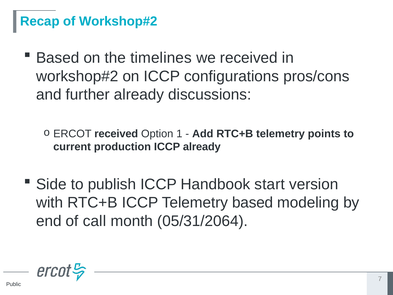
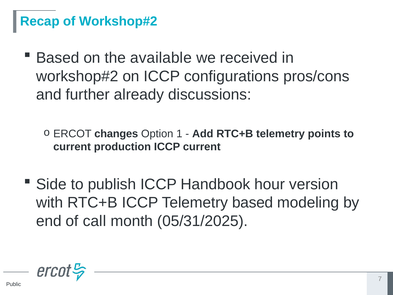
timelines: timelines -> available
ERCOT received: received -> changes
ICCP already: already -> current
start: start -> hour
05/31/2064: 05/31/2064 -> 05/31/2025
